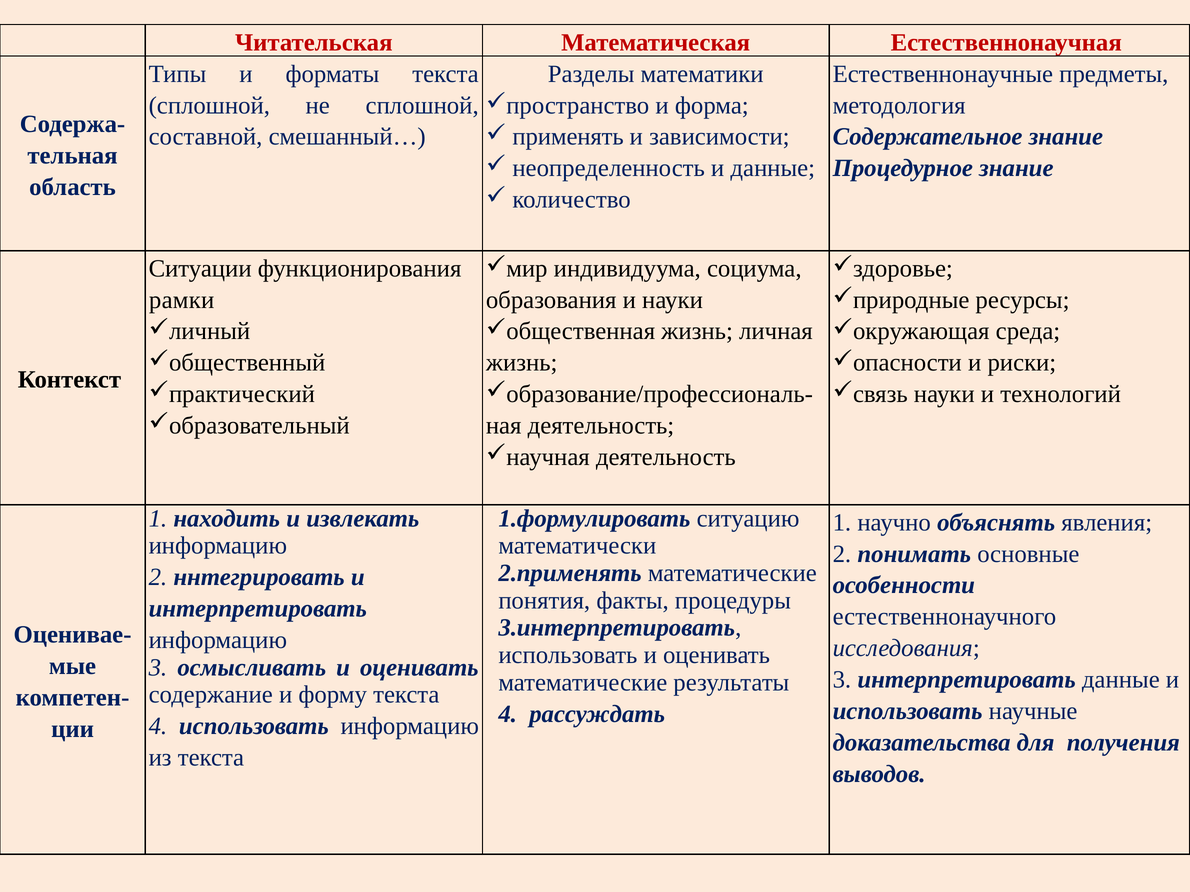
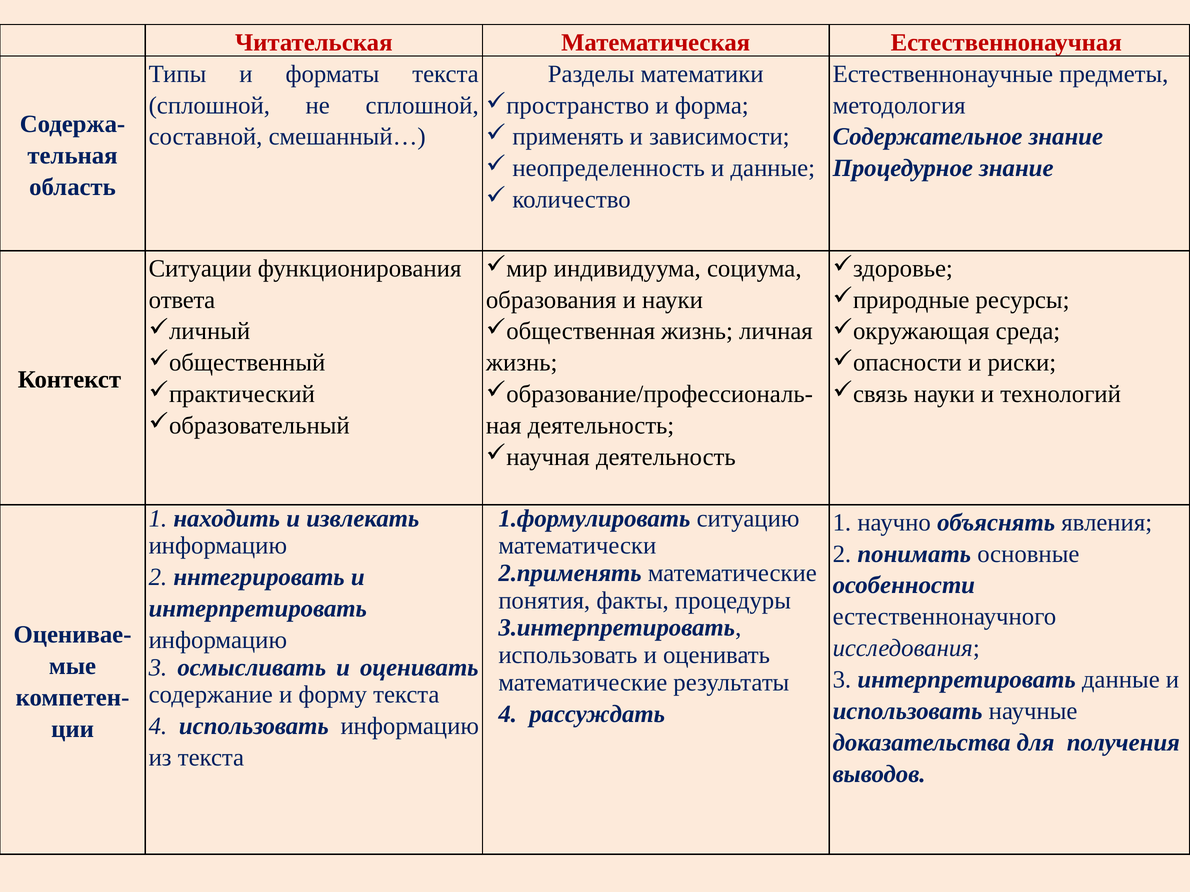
рамки: рамки -> ответа
